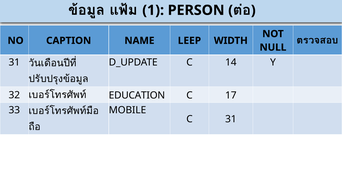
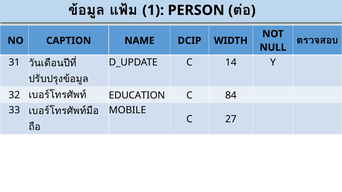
LEEP: LEEP -> DCIP
17: 17 -> 84
C 31: 31 -> 27
